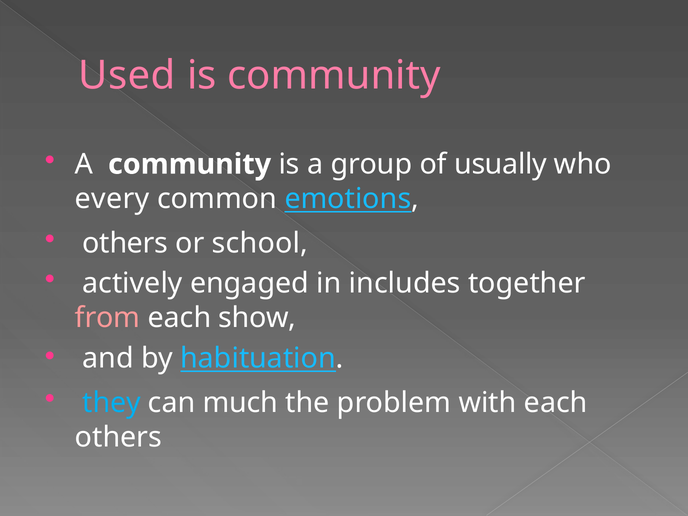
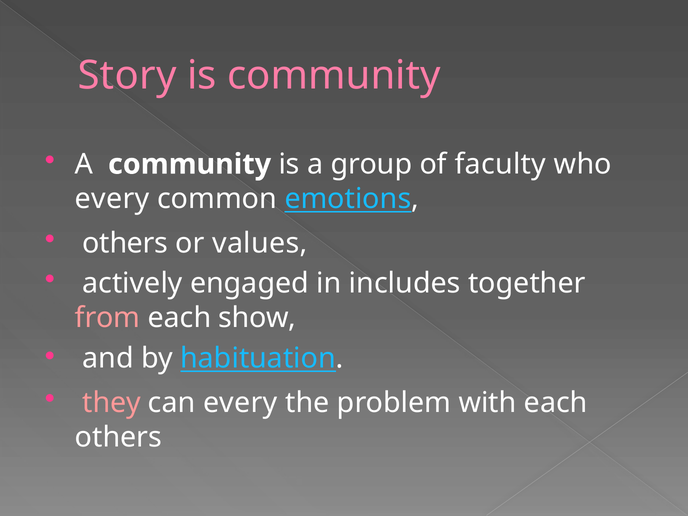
Used: Used -> Story
usually: usually -> faculty
school: school -> values
they colour: light blue -> pink
can much: much -> every
